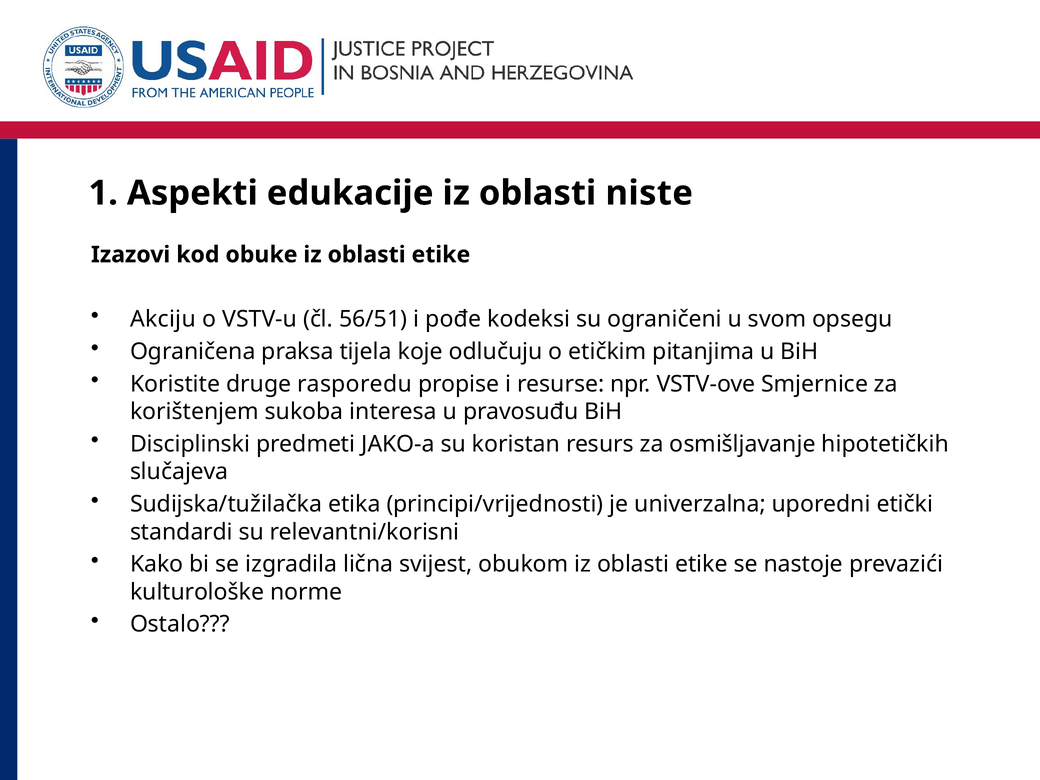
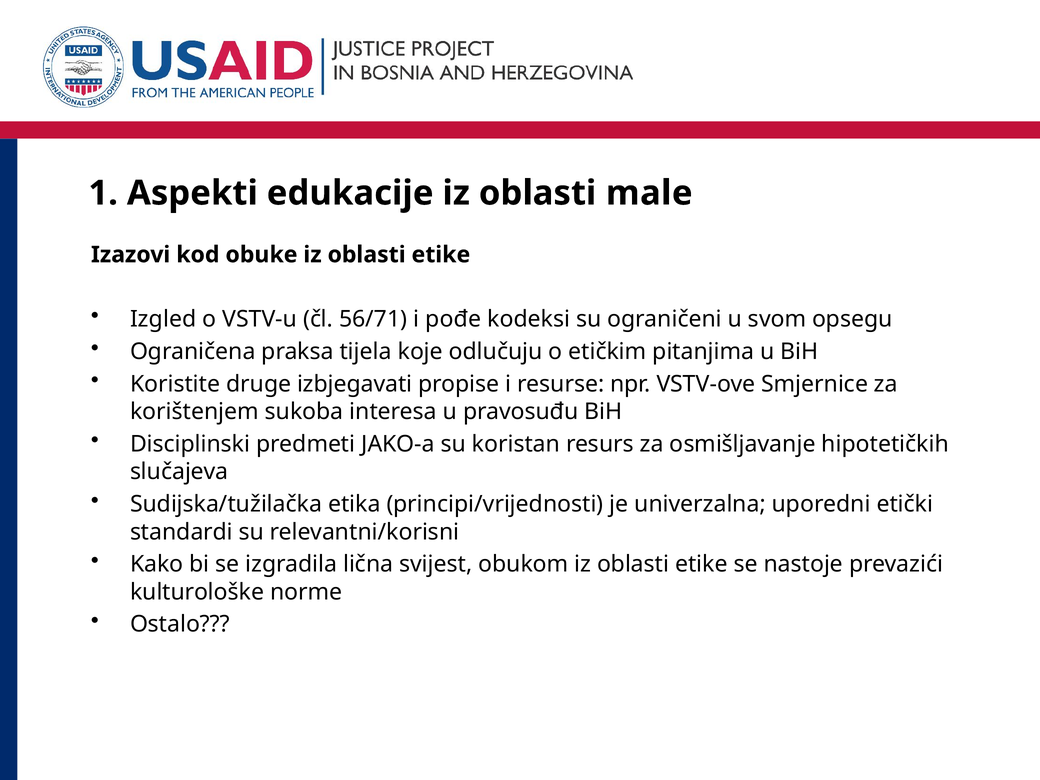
niste: niste -> male
Akciju: Akciju -> Izgled
56/51: 56/51 -> 56/71
rasporedu: rasporedu -> izbjegavati
